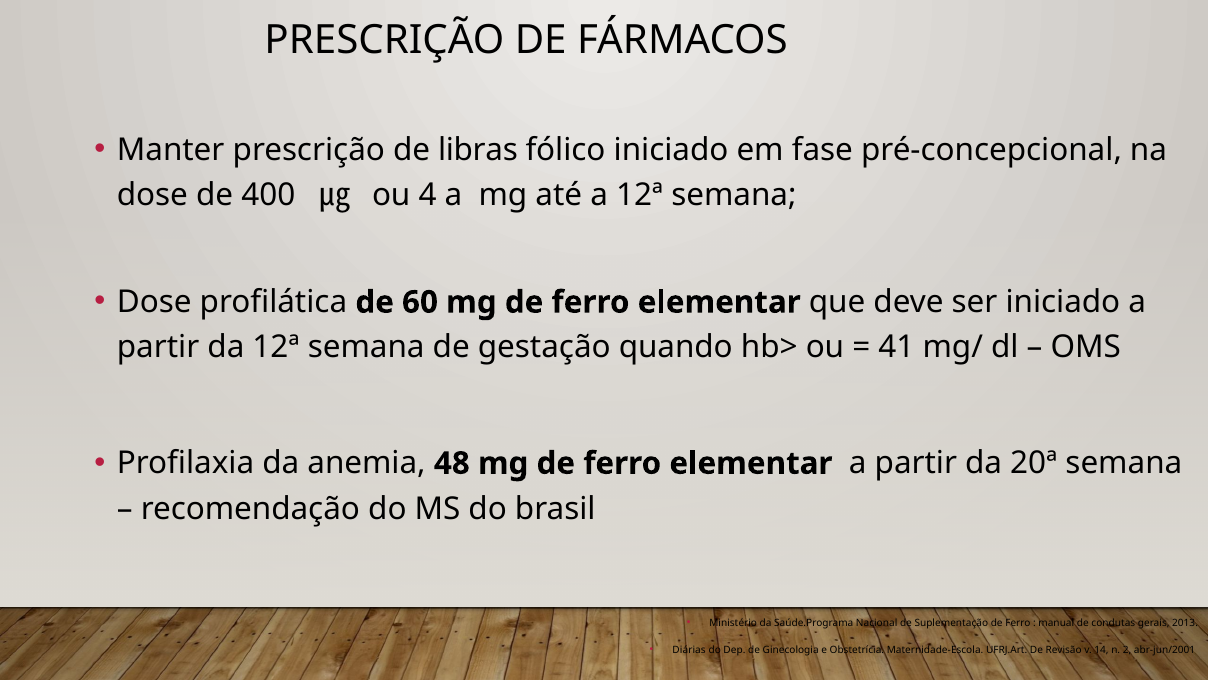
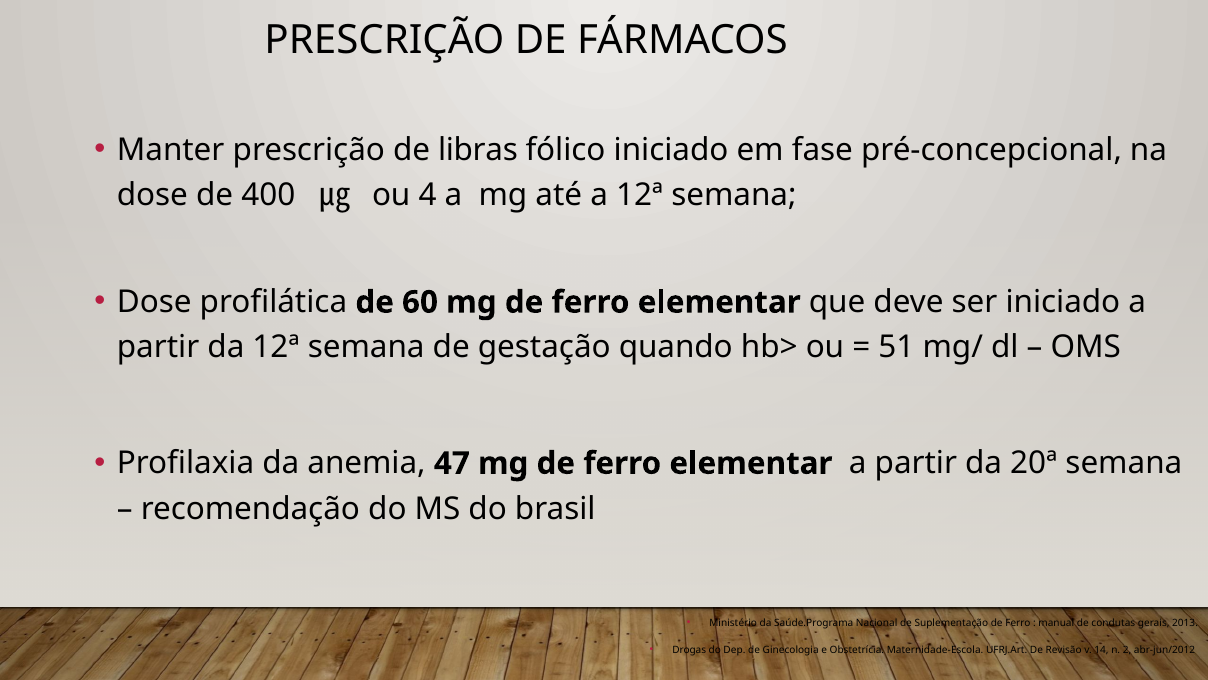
41: 41 -> 51
48: 48 -> 47
Diárias: Diárias -> Drogas
abr-jun/2001: abr-jun/2001 -> abr-jun/2012
